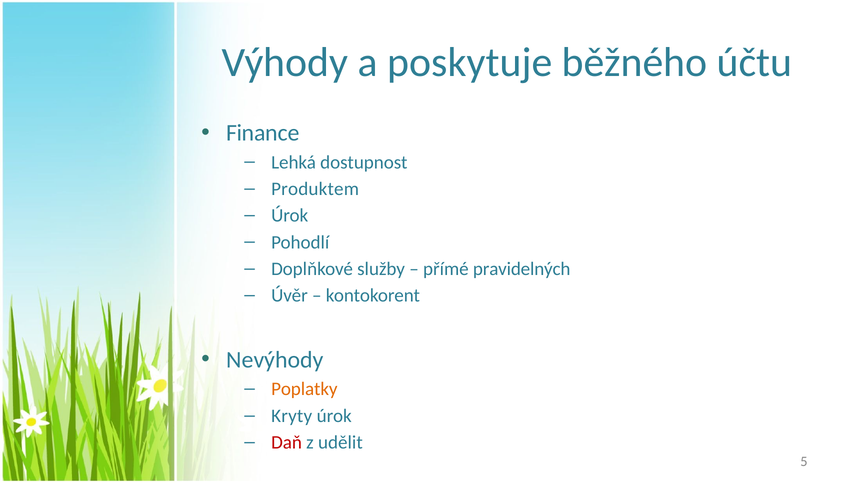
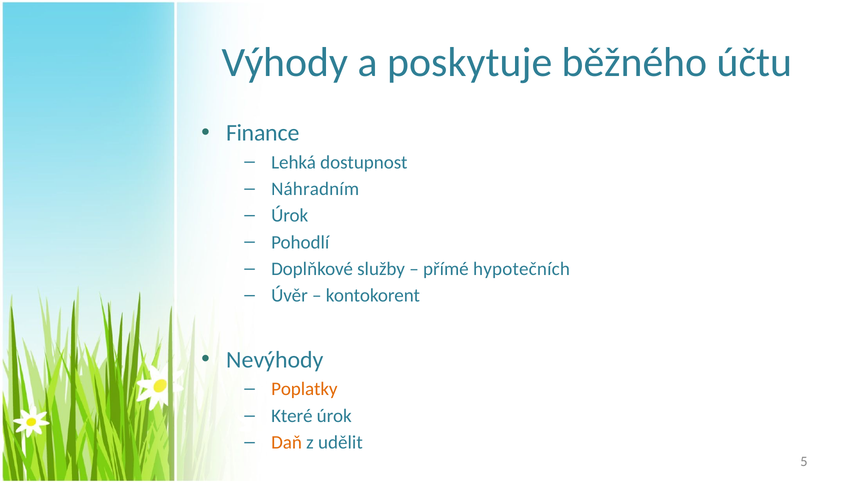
Produktem: Produktem -> Náhradním
pravidelných: pravidelných -> hypotečních
Kryty: Kryty -> Které
Daň colour: red -> orange
